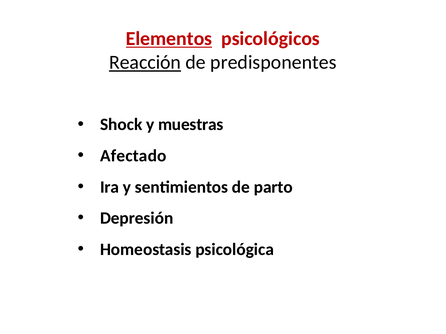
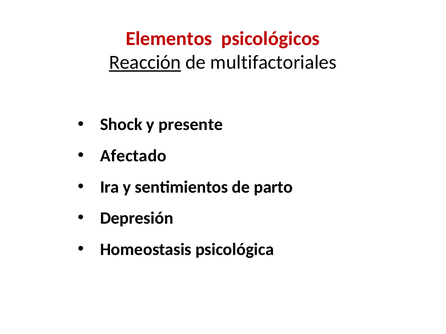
Elementos underline: present -> none
predisponentes: predisponentes -> multifactoriales
muestras: muestras -> presente
